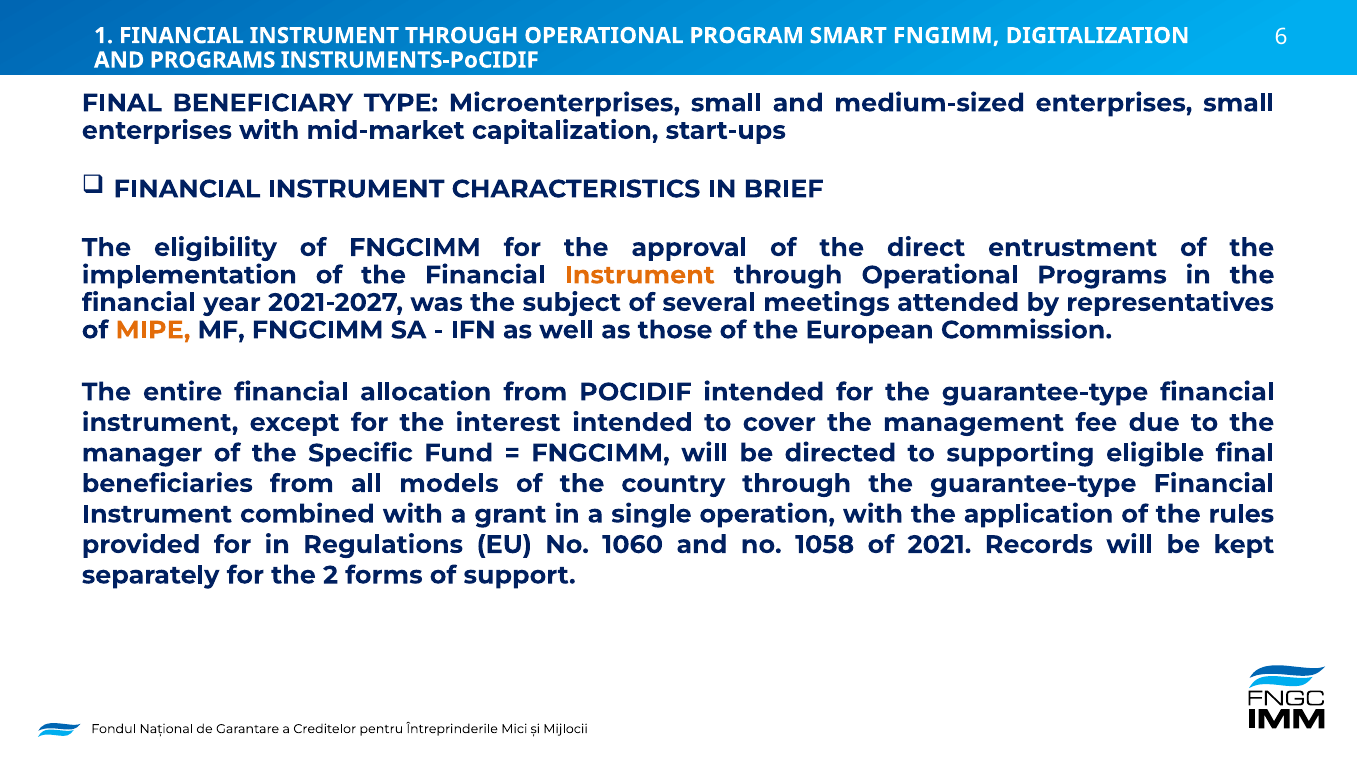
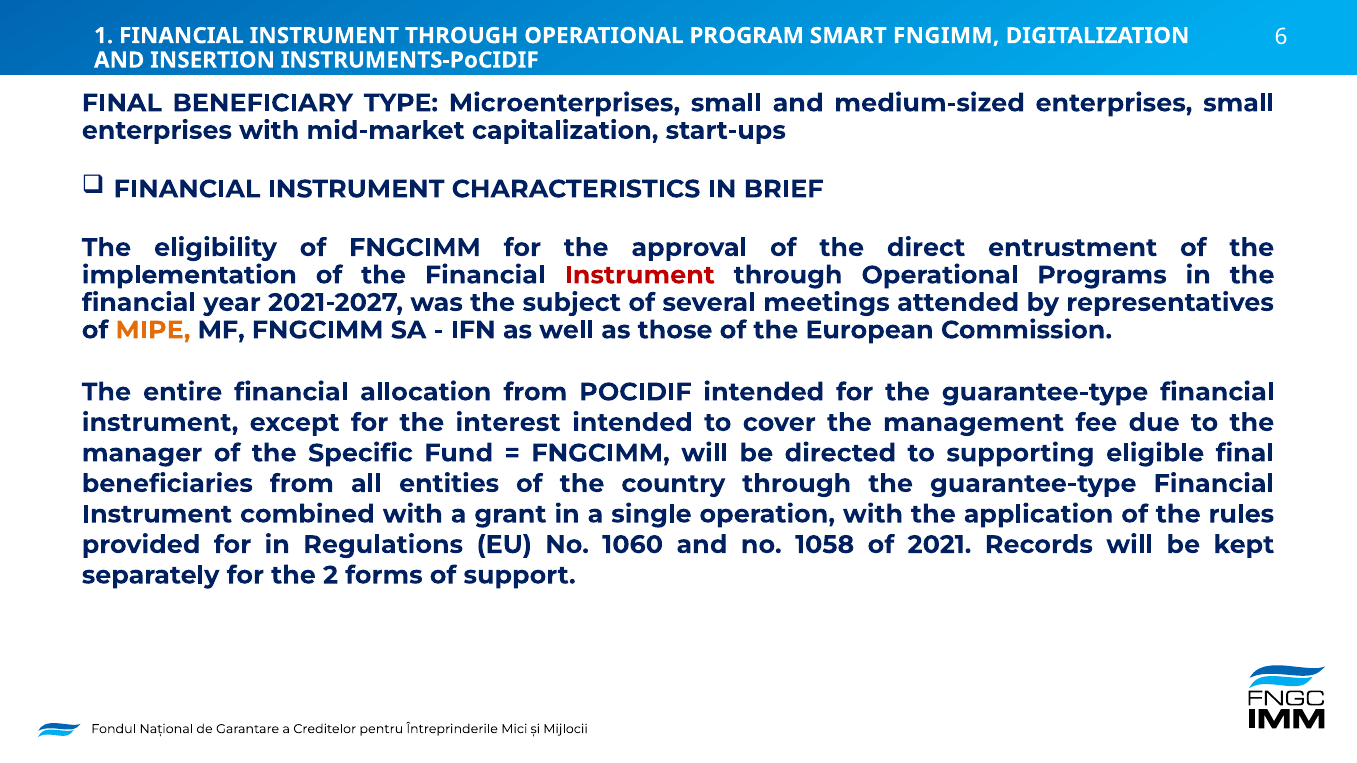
AND PROGRAMS: PROGRAMS -> INSERTION
Instrument at (640, 275) colour: orange -> red
models: models -> entities
